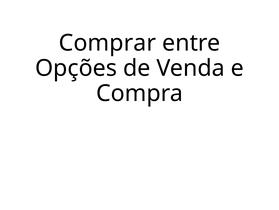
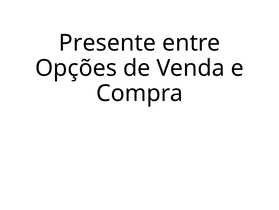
Comprar: Comprar -> Presente
